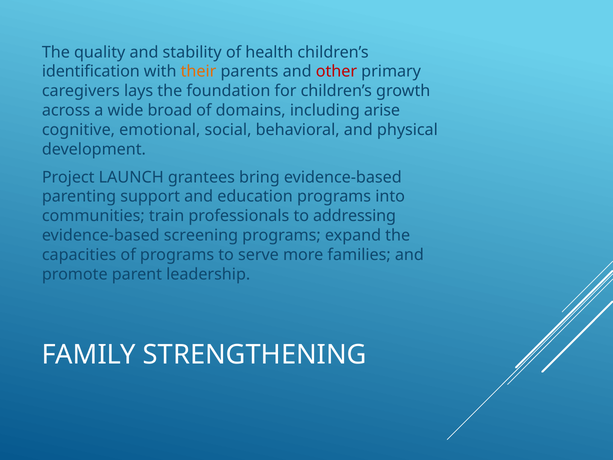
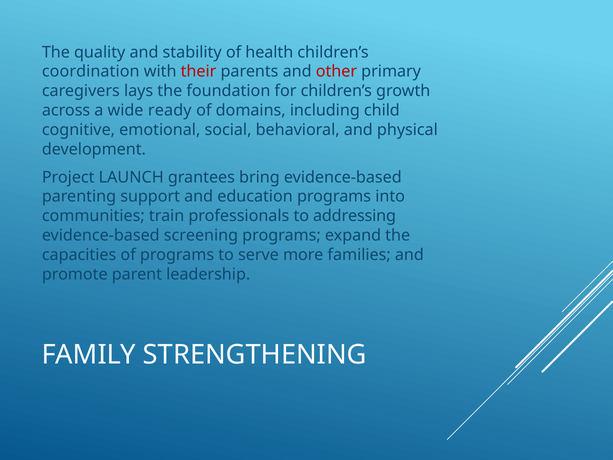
identification: identification -> coordination
their colour: orange -> red
broad: broad -> ready
arise: arise -> child
